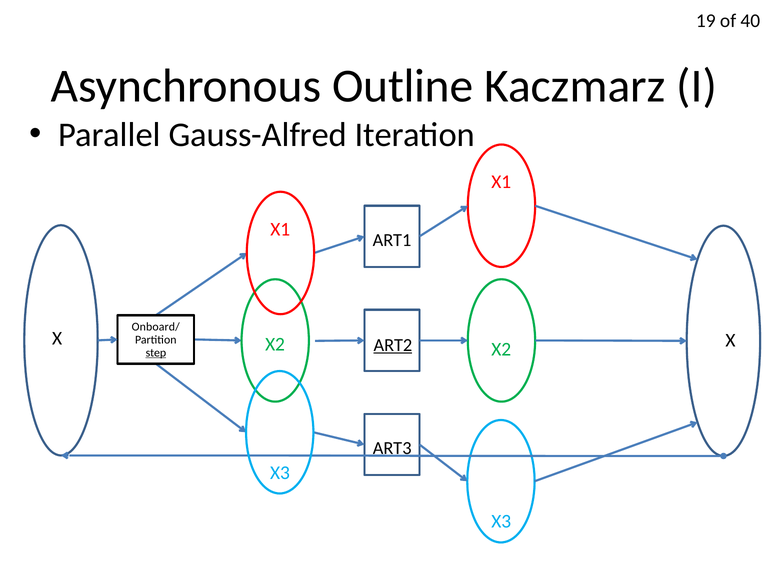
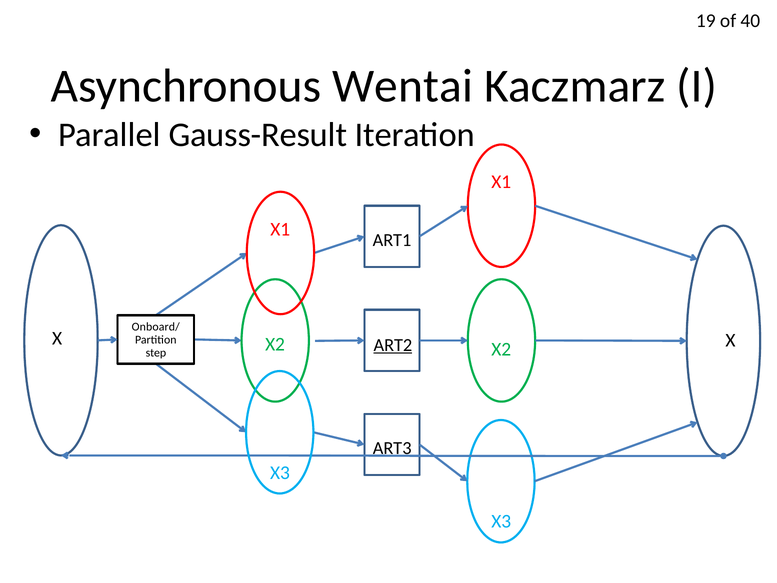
Outline: Outline -> Wentai
Gauss-Alfred: Gauss-Alfred -> Gauss-Result
step underline: present -> none
